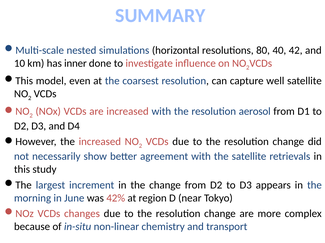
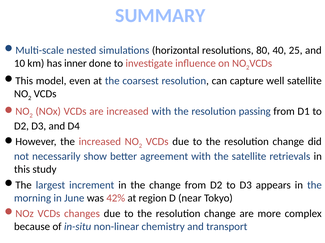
42: 42 -> 25
aerosol: aerosol -> passing
